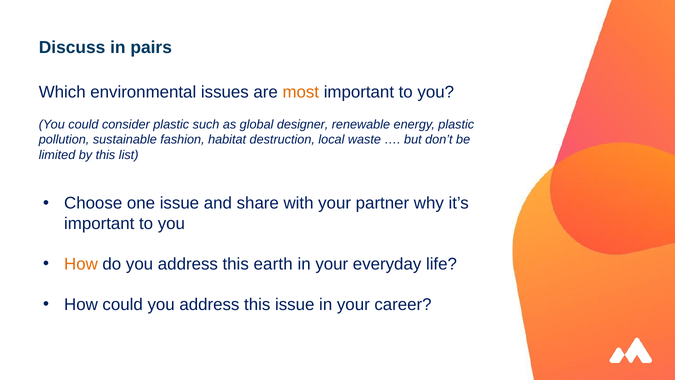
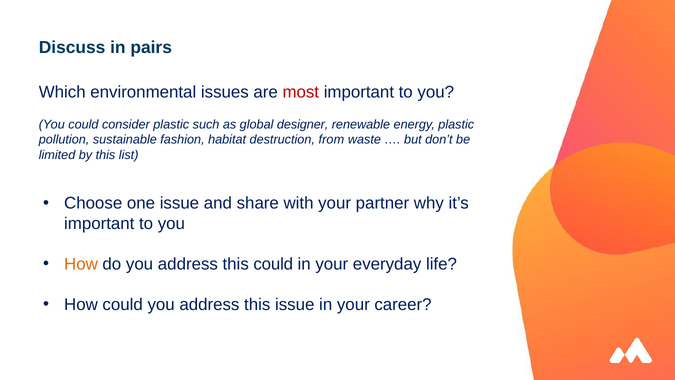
most colour: orange -> red
local: local -> from
this earth: earth -> could
